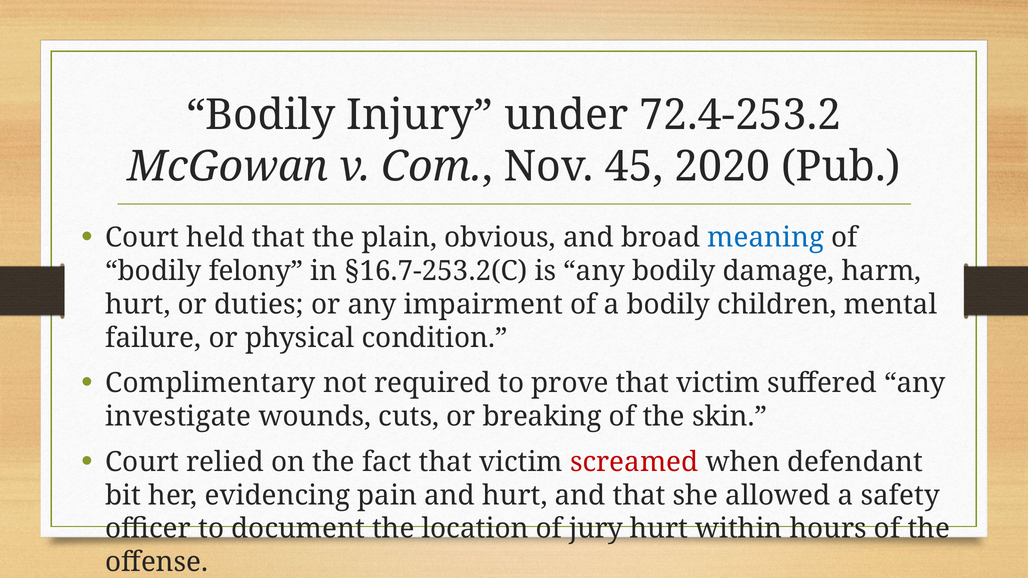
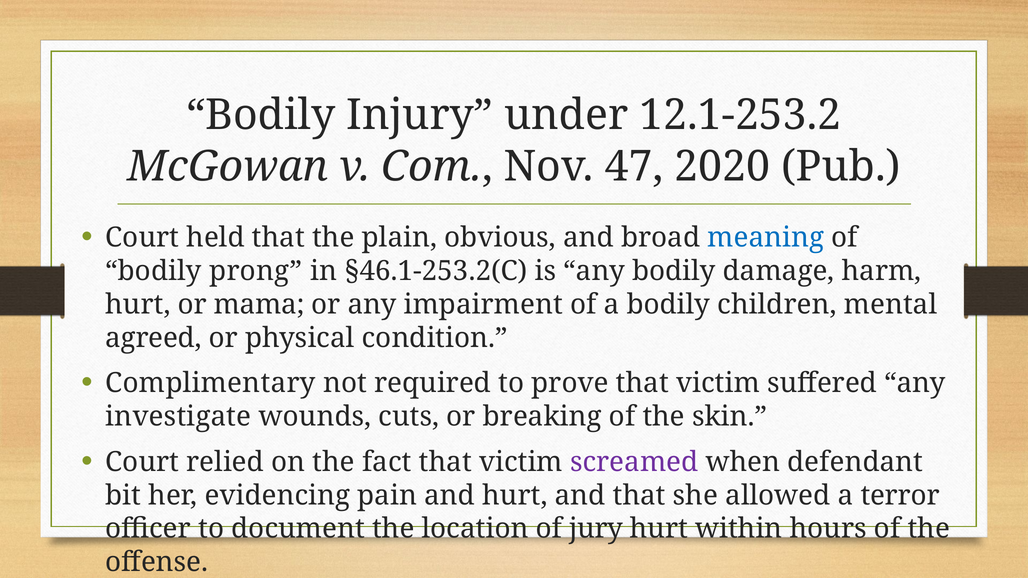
72.4-253.2: 72.4-253.2 -> 12.1-253.2
45: 45 -> 47
felony: felony -> prong
§16.7-253.2(C: §16.7-253.2(C -> §46.1-253.2(C
duties: duties -> mama
failure: failure -> agreed
screamed colour: red -> purple
safety: safety -> terror
